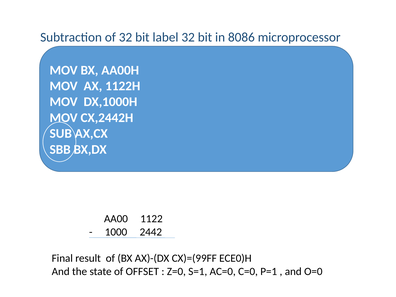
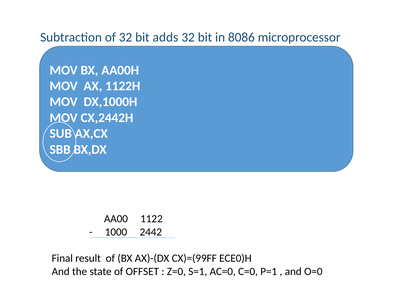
label: label -> adds
